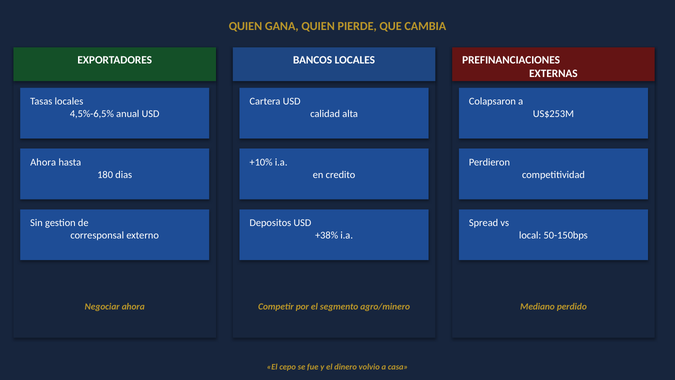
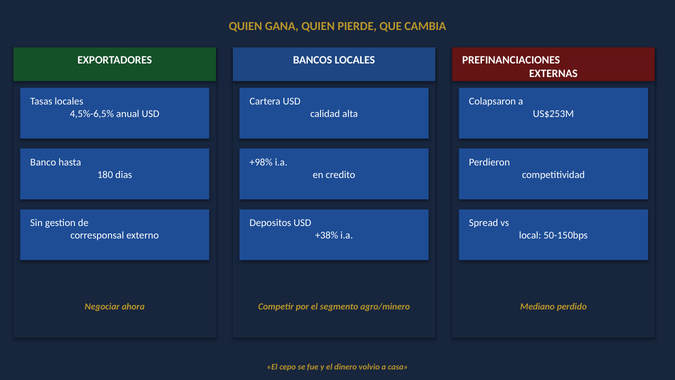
Ahora at (43, 162): Ahora -> Banco
+10%: +10% -> +98%
